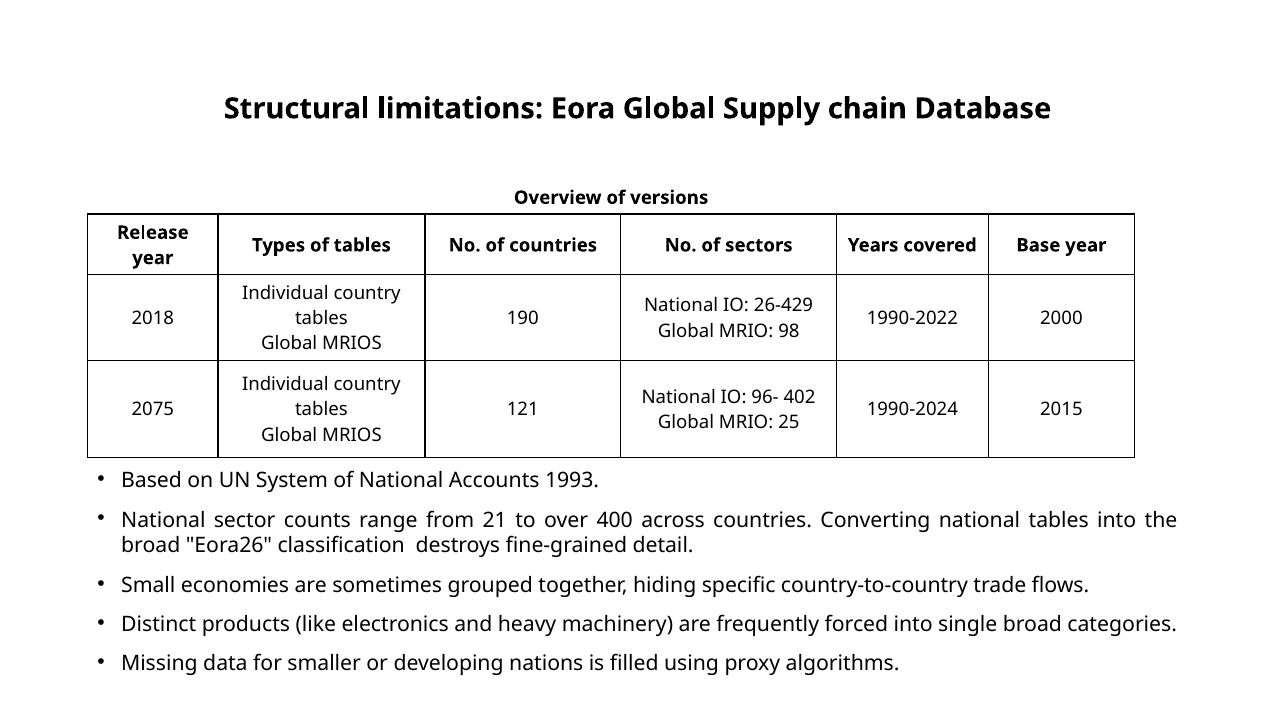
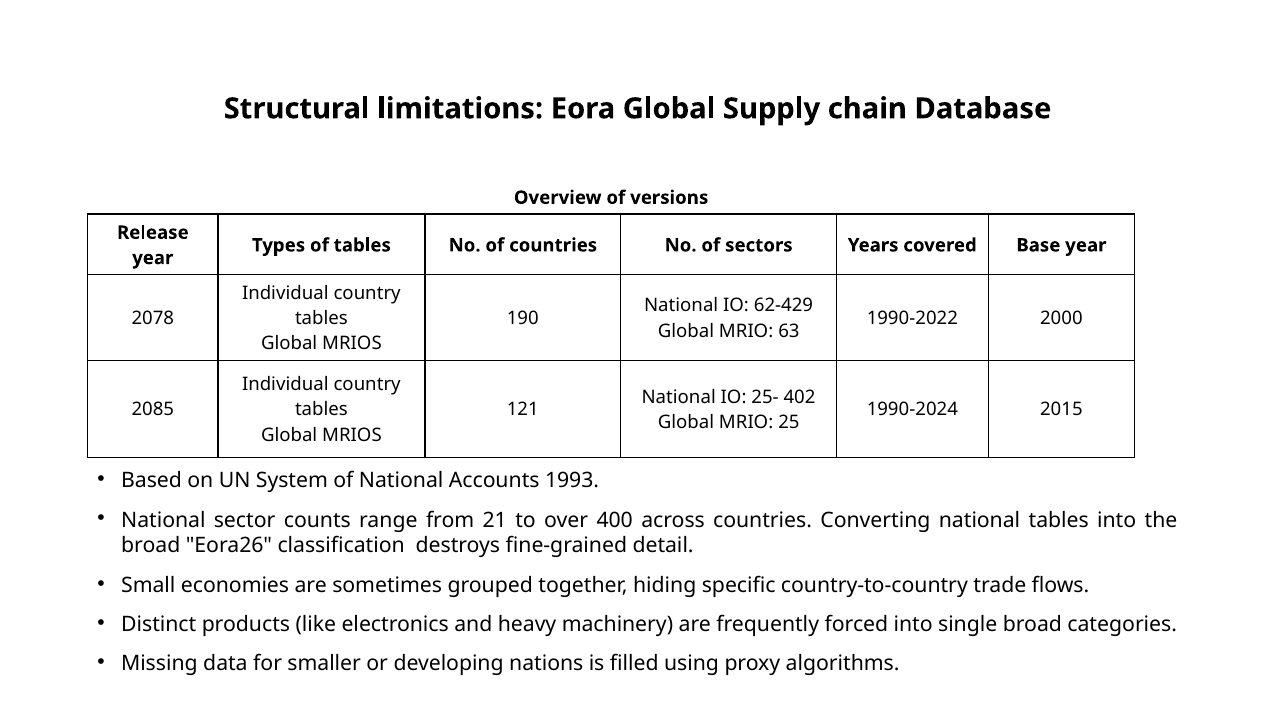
26-429: 26-429 -> 62-429
2018: 2018 -> 2078
98: 98 -> 63
96-: 96- -> 25-
2075: 2075 -> 2085
